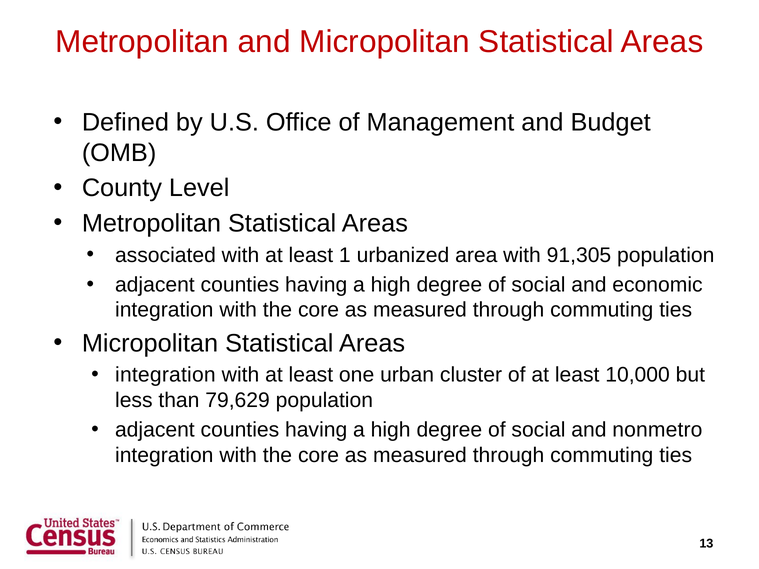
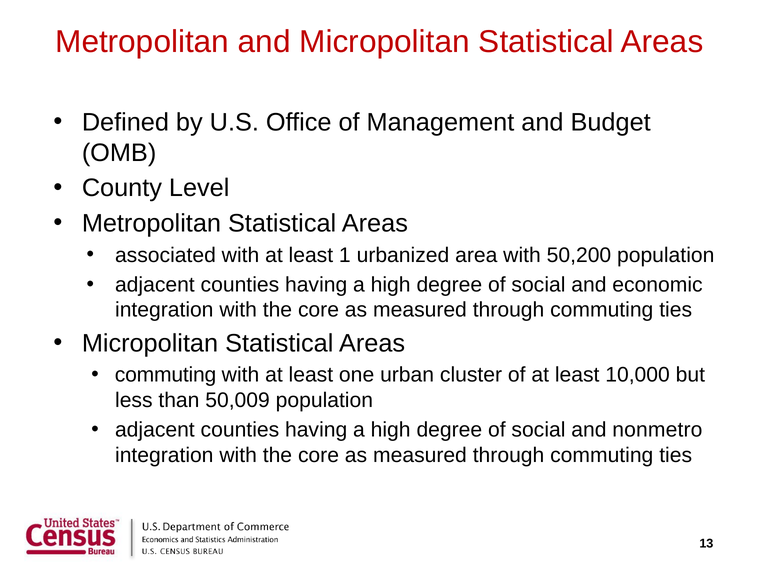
91,305: 91,305 -> 50,200
integration at (165, 375): integration -> commuting
79,629: 79,629 -> 50,009
